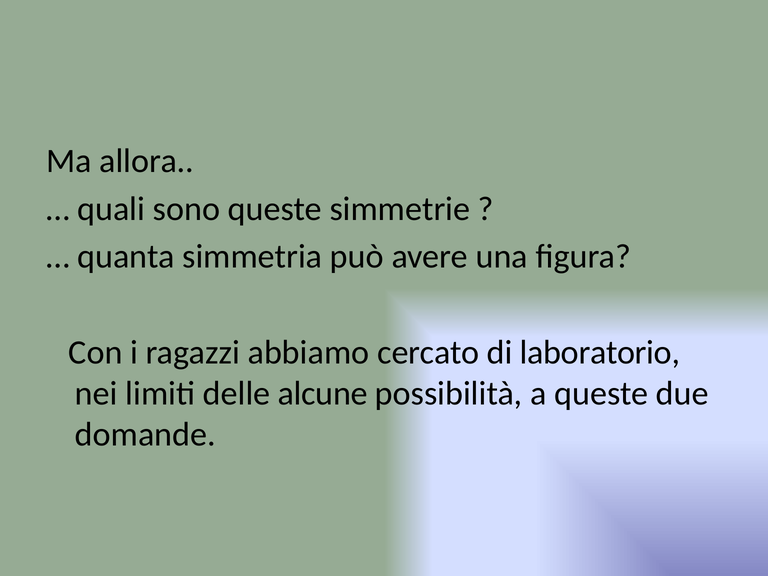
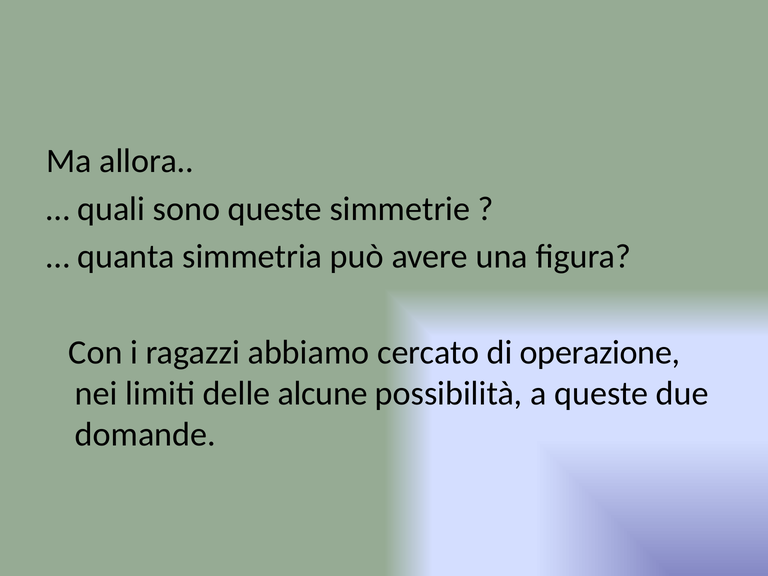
laboratorio: laboratorio -> operazione
